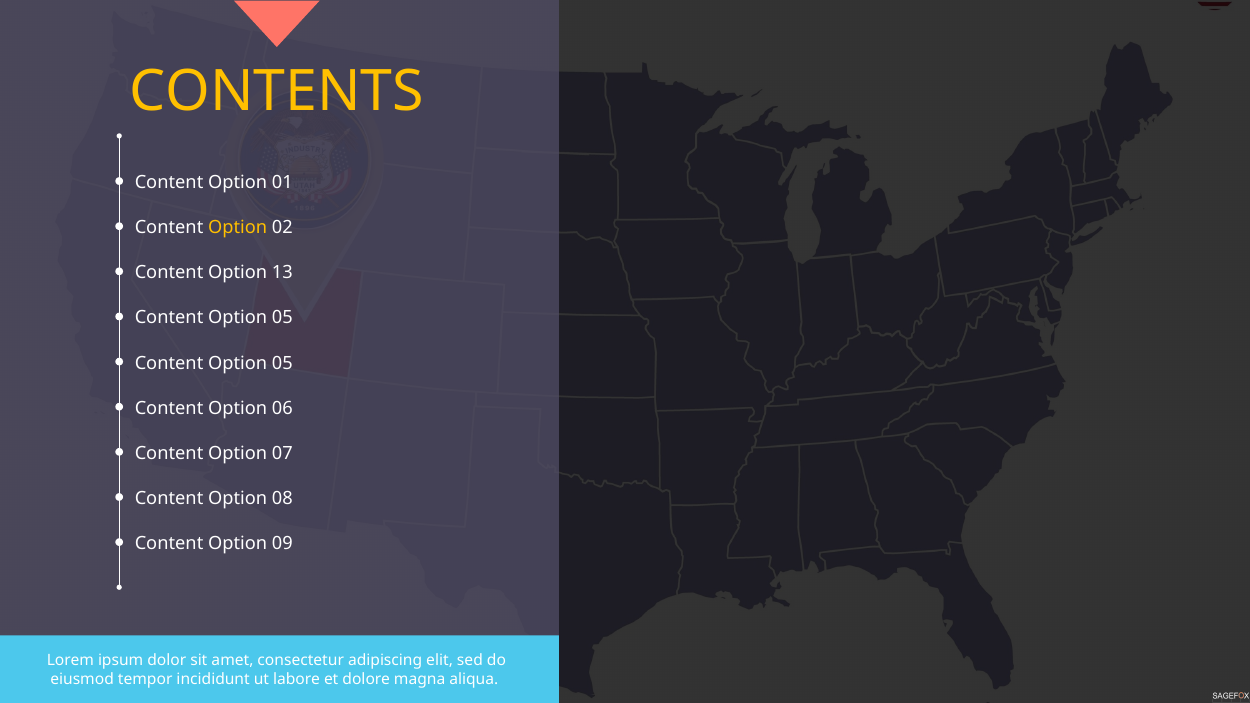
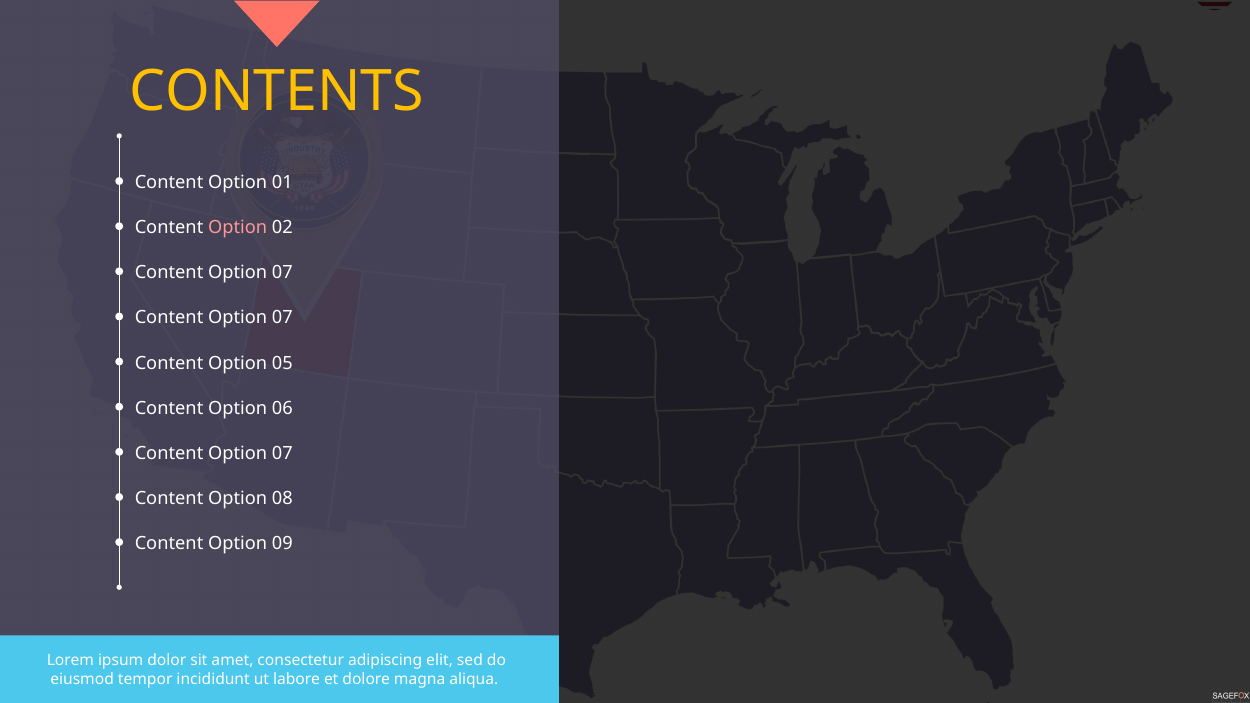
Option at (238, 228) colour: yellow -> pink
13 at (282, 272): 13 -> 07
05 at (282, 318): 05 -> 07
